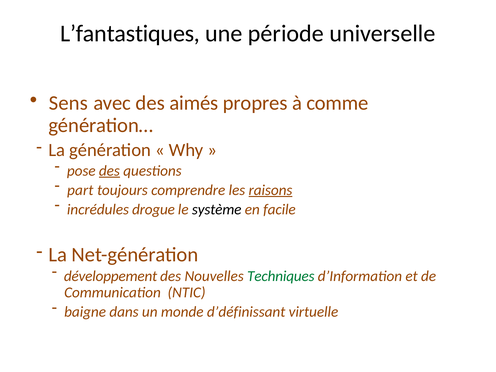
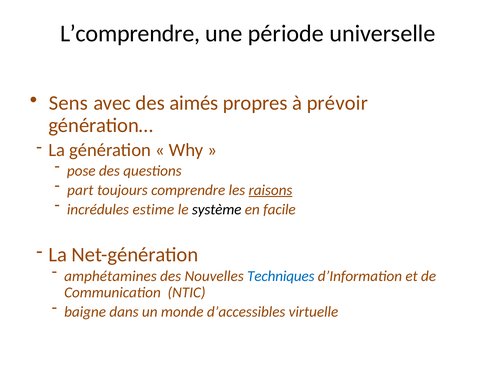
L’fantastiques: L’fantastiques -> L’comprendre
comme: comme -> prévoir
des at (109, 171) underline: present -> none
drogue: drogue -> estime
développement: développement -> amphétamines
Techniques colour: green -> blue
d’définissant: d’définissant -> d’accessibles
